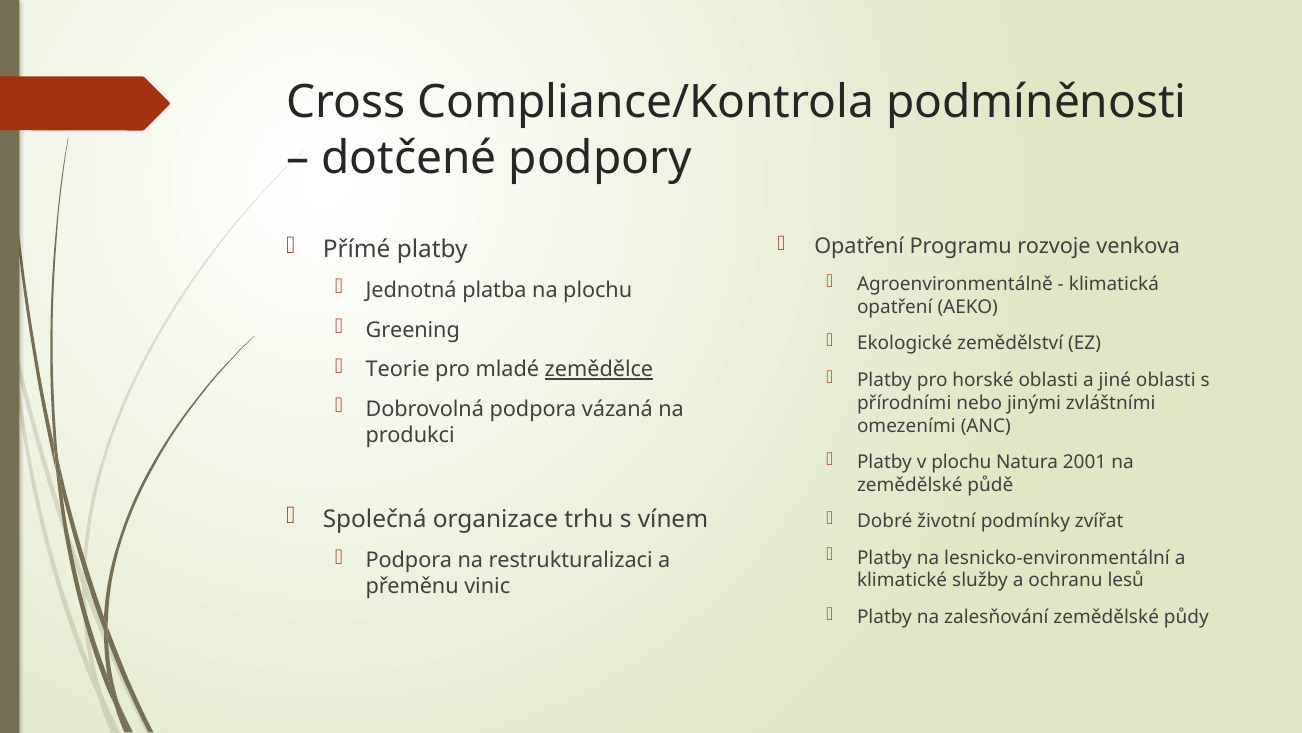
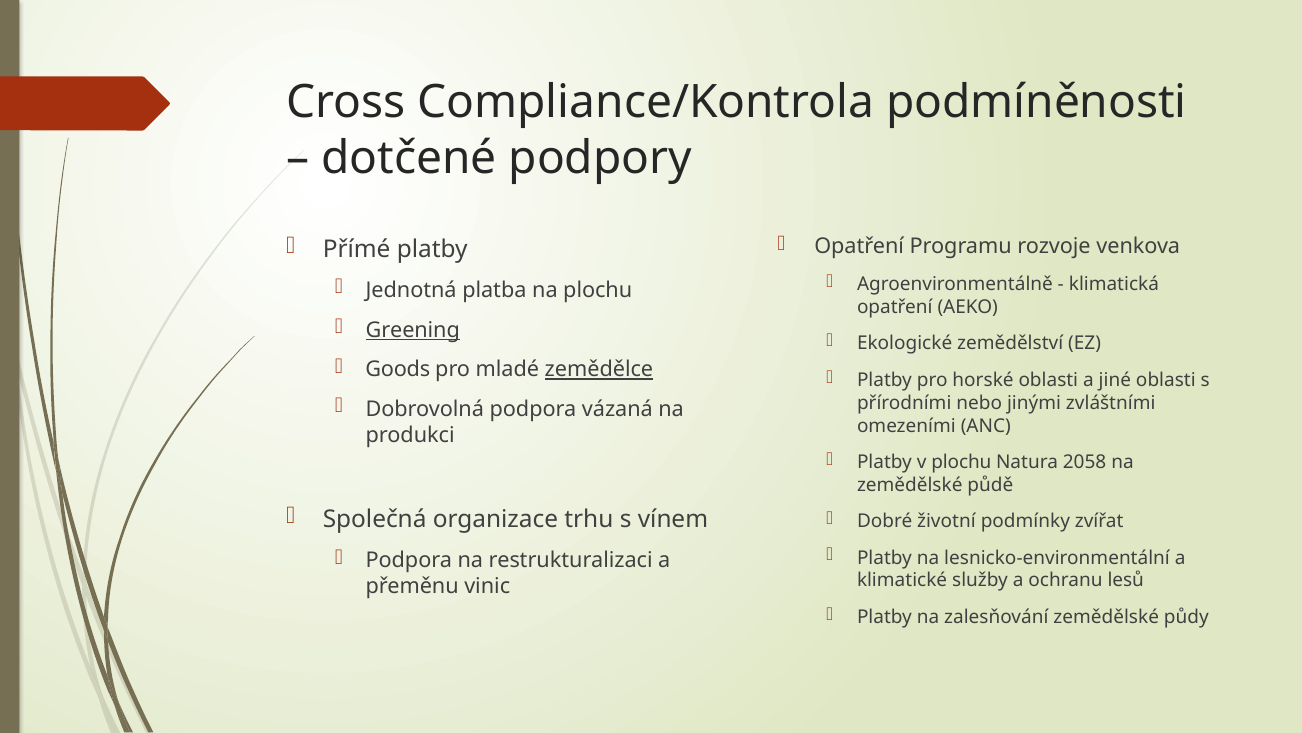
Greening underline: none -> present
Teorie: Teorie -> Goods
2001: 2001 -> 2058
